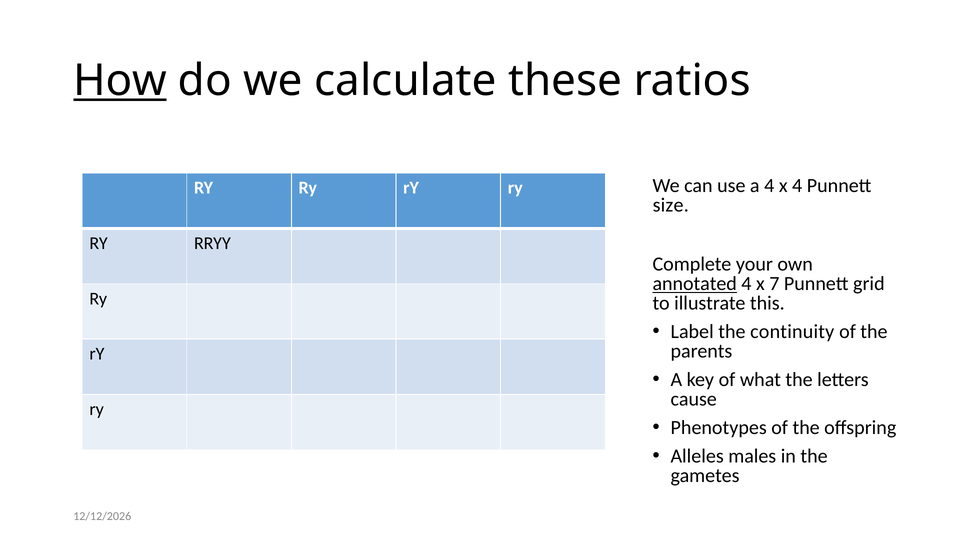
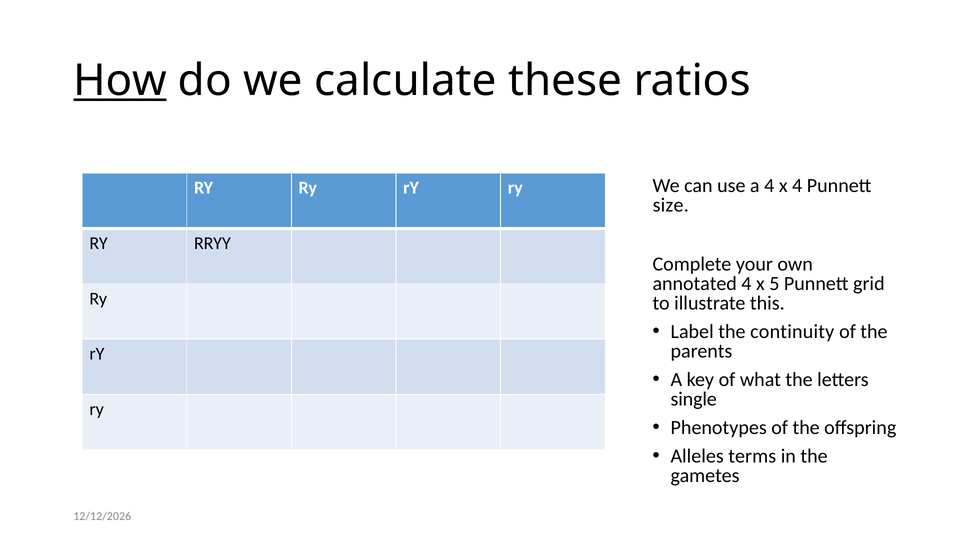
annotated underline: present -> none
7: 7 -> 5
cause: cause -> single
males: males -> terms
